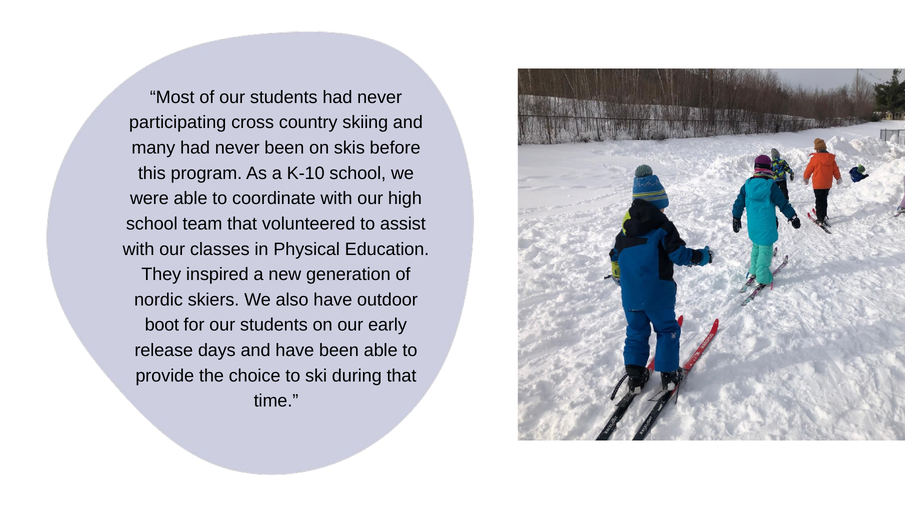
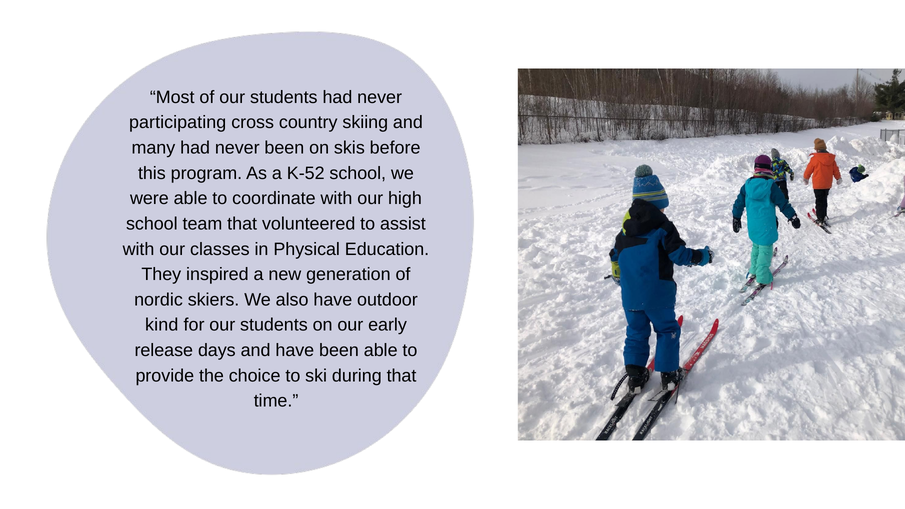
K-10: K-10 -> K-52
boot: boot -> kind
